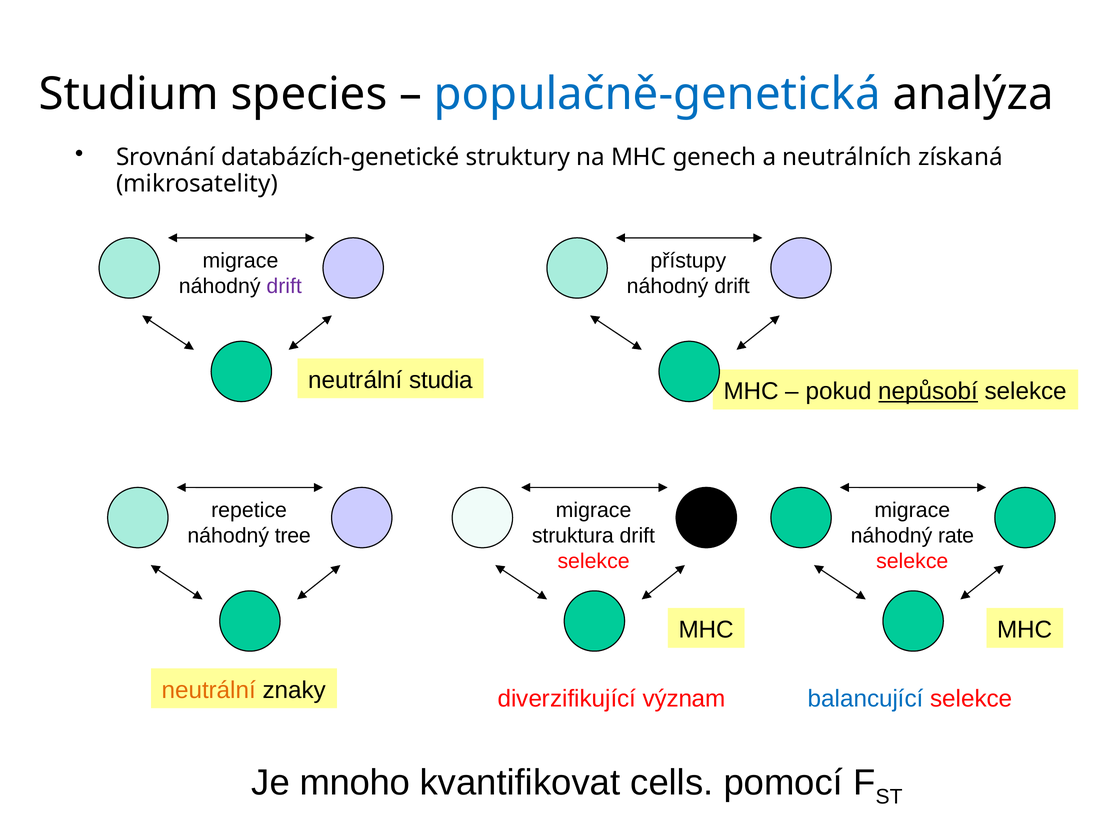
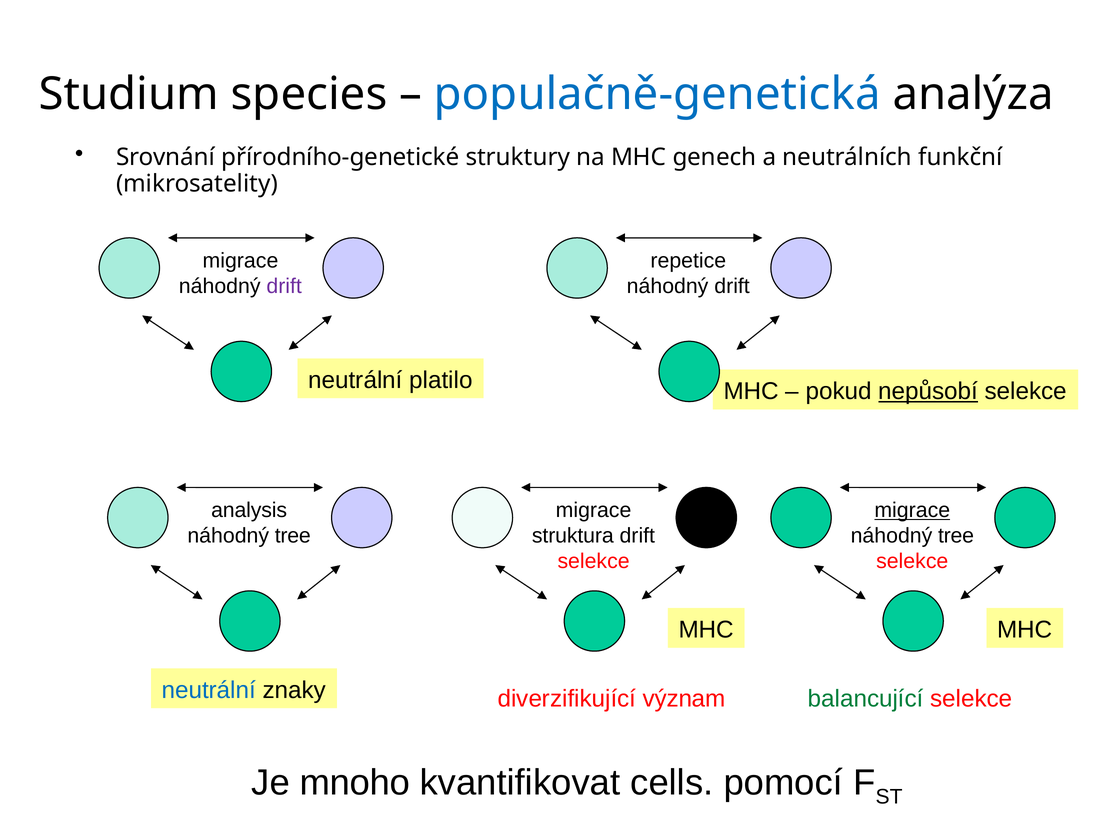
databázích-genetické: databázích-genetické -> přírodního-genetické
získaná: získaná -> funkční
přístupy: přístupy -> repetice
studia: studia -> platilo
repetice: repetice -> analysis
migrace at (912, 511) underline: none -> present
rate at (956, 536): rate -> tree
neutrální at (209, 690) colour: orange -> blue
balancující colour: blue -> green
